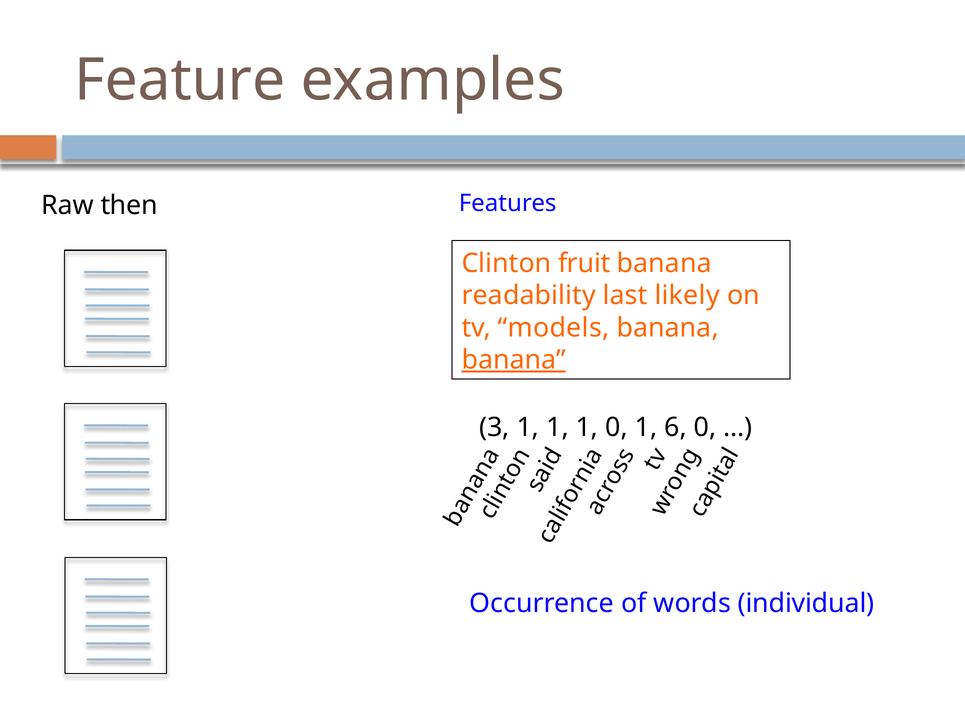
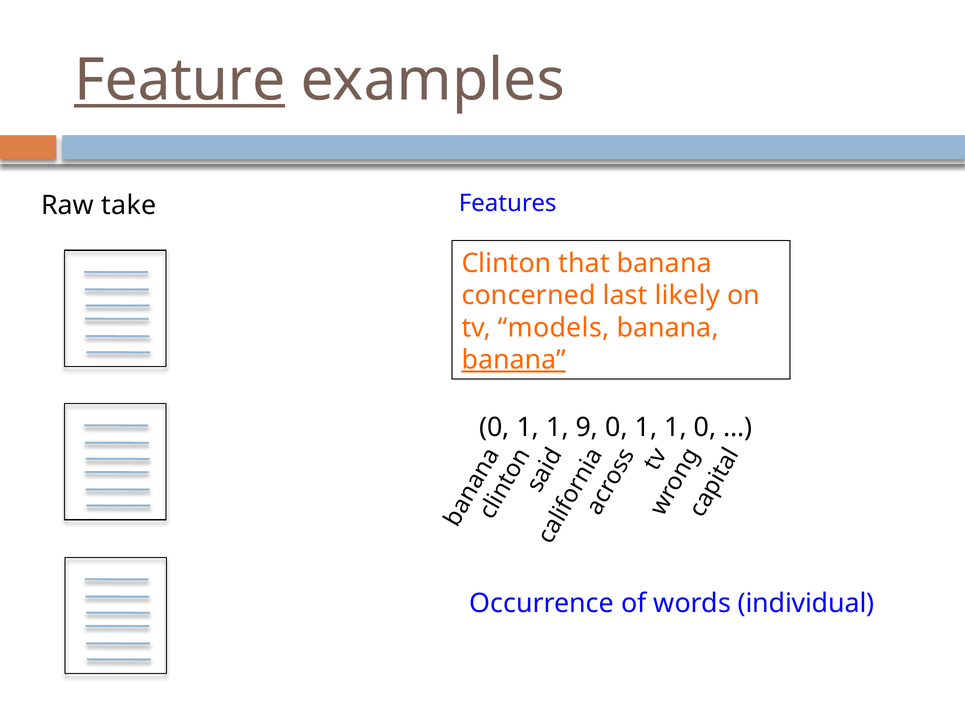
Feature underline: none -> present
then: then -> take
fruit: fruit -> that
readability: readability -> concerned
3 at (494, 427): 3 -> 0
1 1 1: 1 -> 9
6 at (675, 427): 6 -> 1
